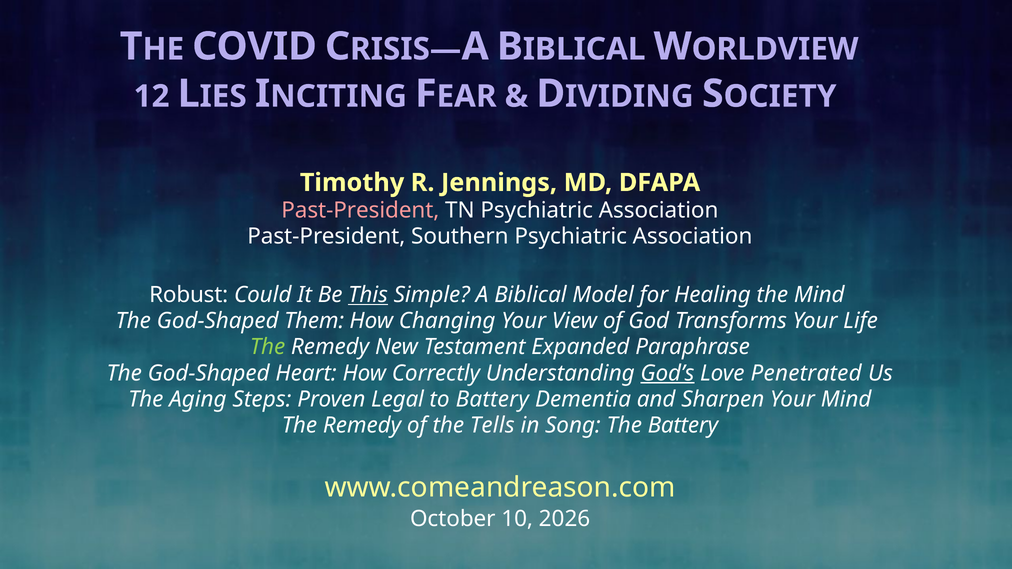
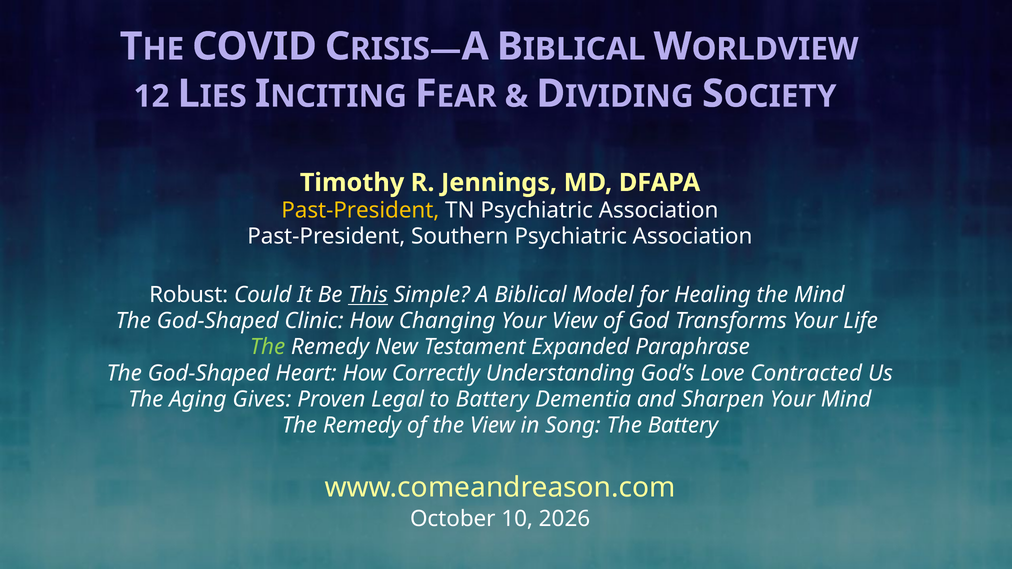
Past-President at (360, 210) colour: pink -> yellow
Them: Them -> Clinic
God’s underline: present -> none
Penetrated: Penetrated -> Contracted
Steps: Steps -> Gives
the Tells: Tells -> View
